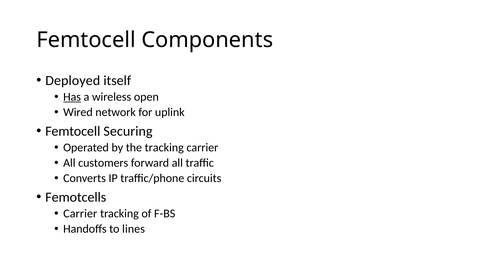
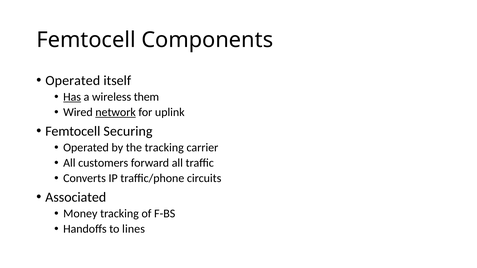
Deployed at (73, 81): Deployed -> Operated
open: open -> them
network underline: none -> present
Femotcells: Femotcells -> Associated
Carrier at (80, 214): Carrier -> Money
